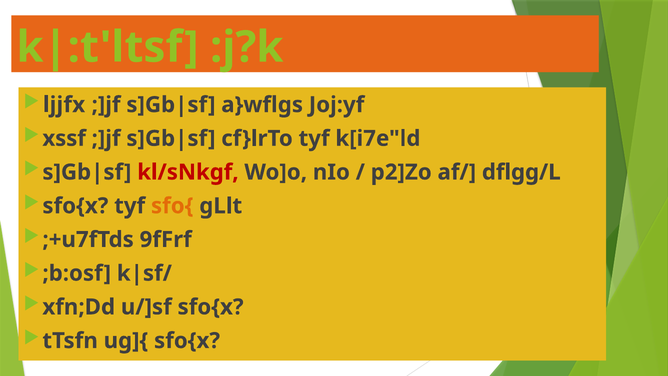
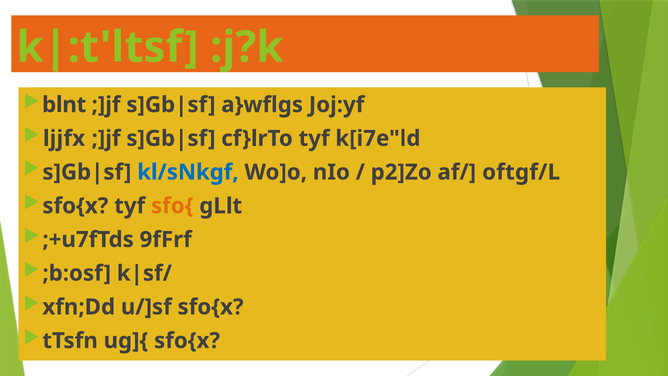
ljjfx: ljjfx -> blnt
xssf: xssf -> ljjfx
kl/sNkgf colour: red -> blue
dflgg/L: dflgg/L -> oftgf/L
